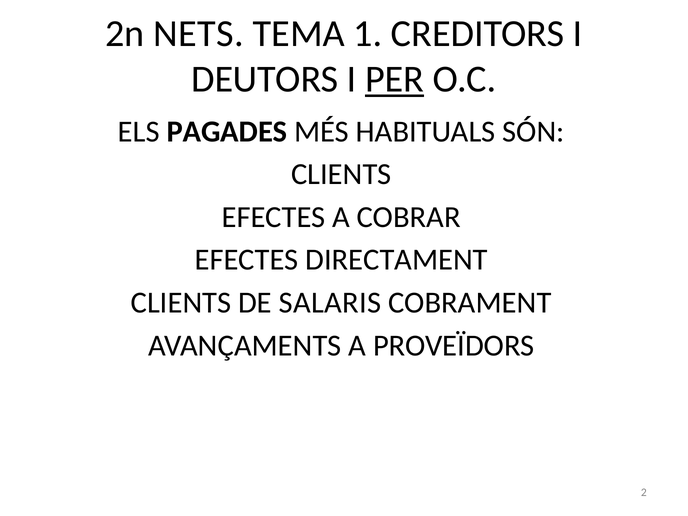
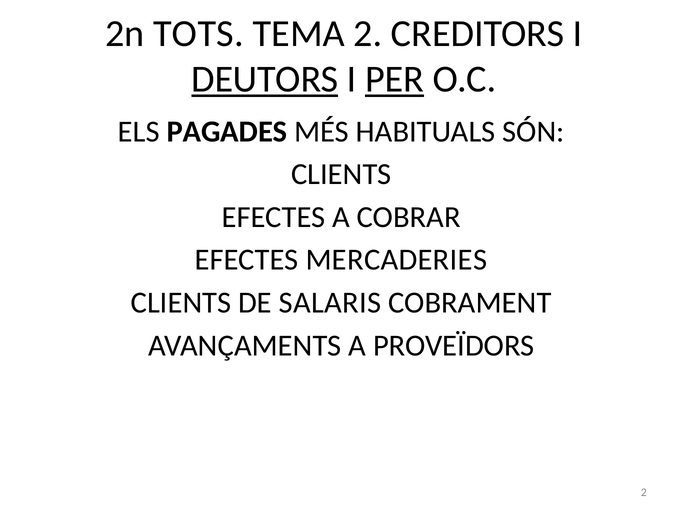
NETS: NETS -> TOTS
TEMA 1: 1 -> 2
DEUTORS underline: none -> present
DIRECTAMENT: DIRECTAMENT -> MERCADERIES
